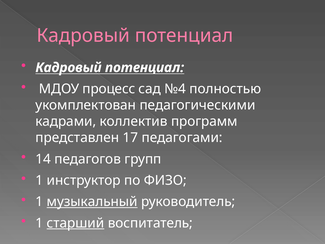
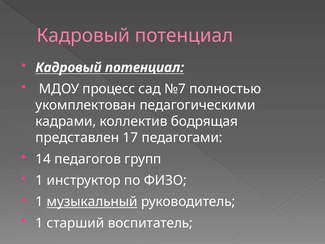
№4: №4 -> №7
программ: программ -> бодрящая
старший underline: present -> none
